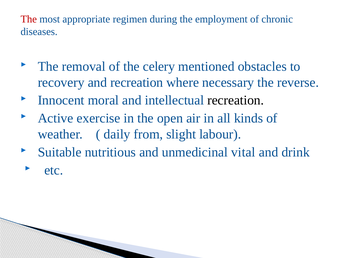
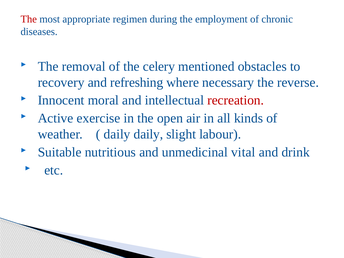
and recreation: recreation -> refreshing
recreation at (236, 100) colour: black -> red
daily from: from -> daily
